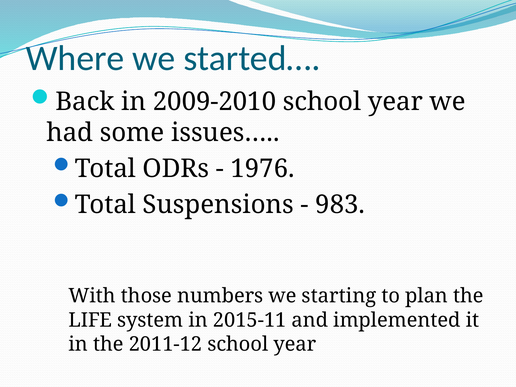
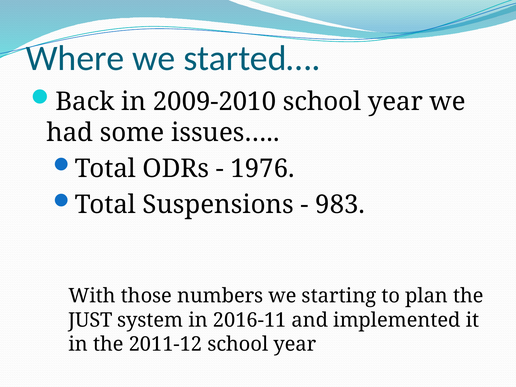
LIFE: LIFE -> JUST
2015-11: 2015-11 -> 2016-11
